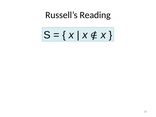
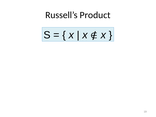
Reading: Reading -> Product
